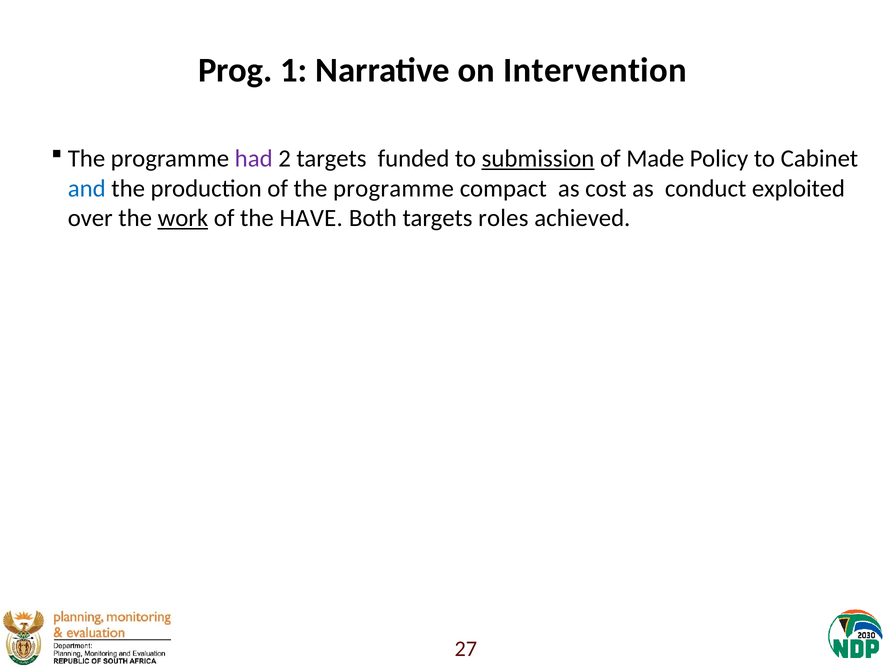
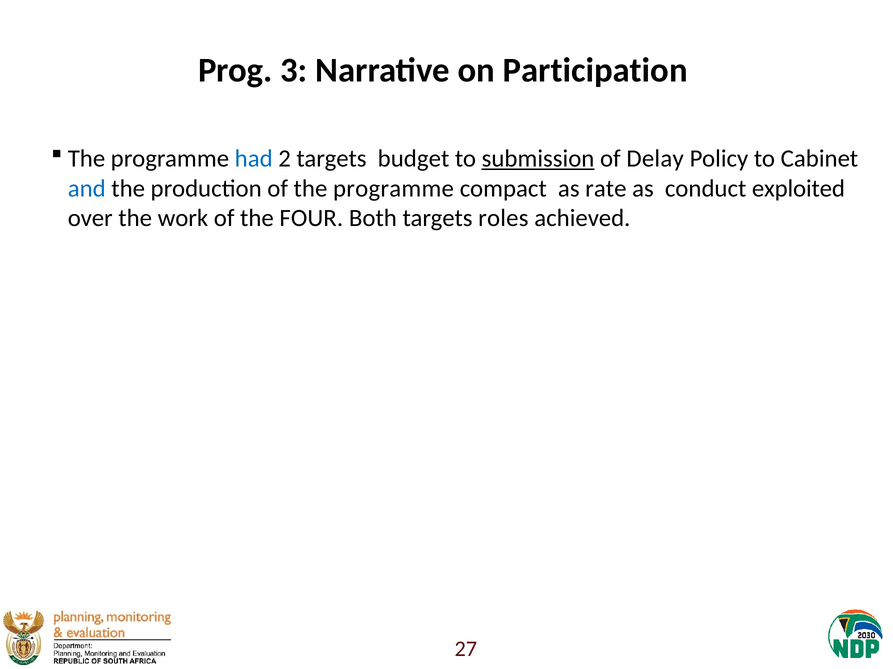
1: 1 -> 3
Intervention: Intervention -> Participation
had colour: purple -> blue
funded: funded -> budget
Made: Made -> Delay
cost: cost -> rate
work underline: present -> none
HAVE: HAVE -> FOUR
